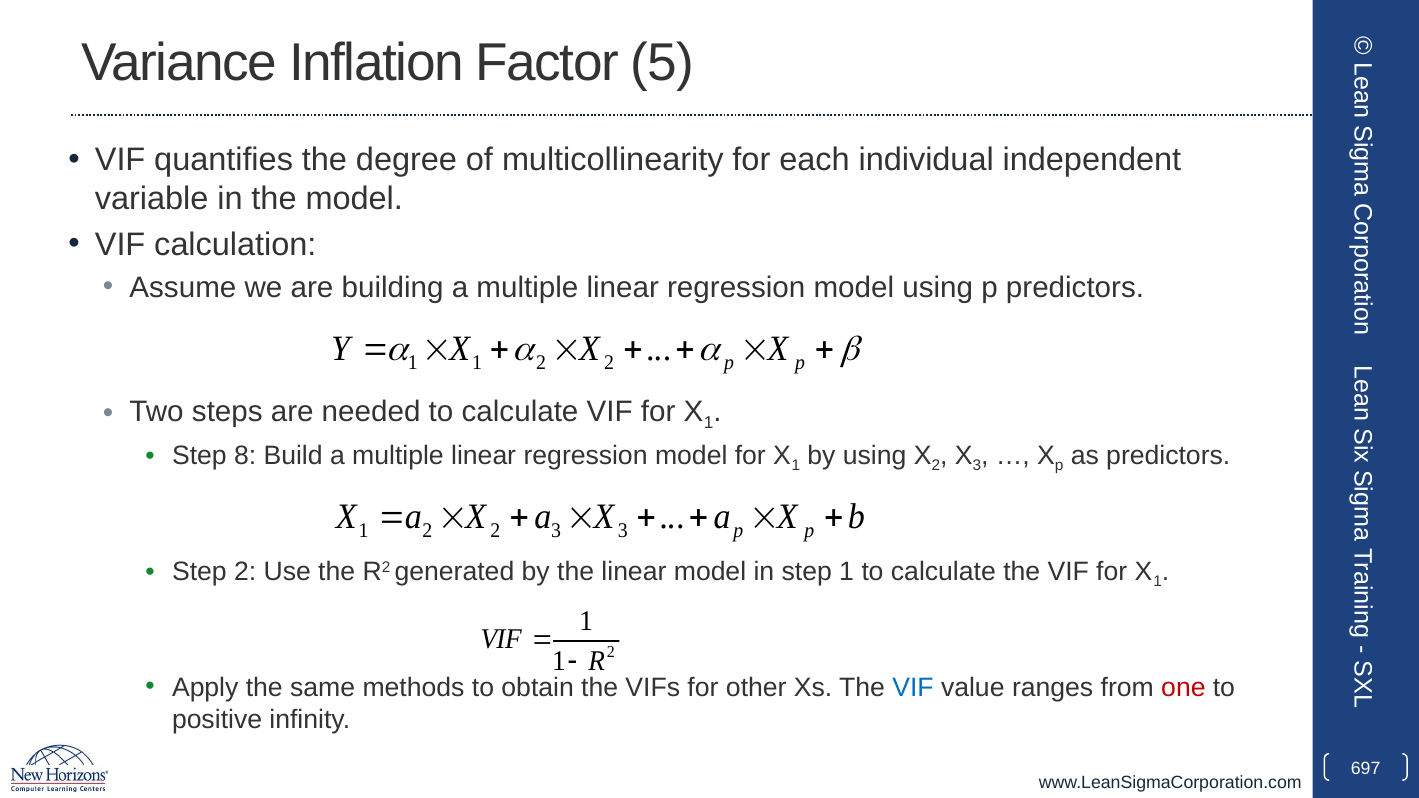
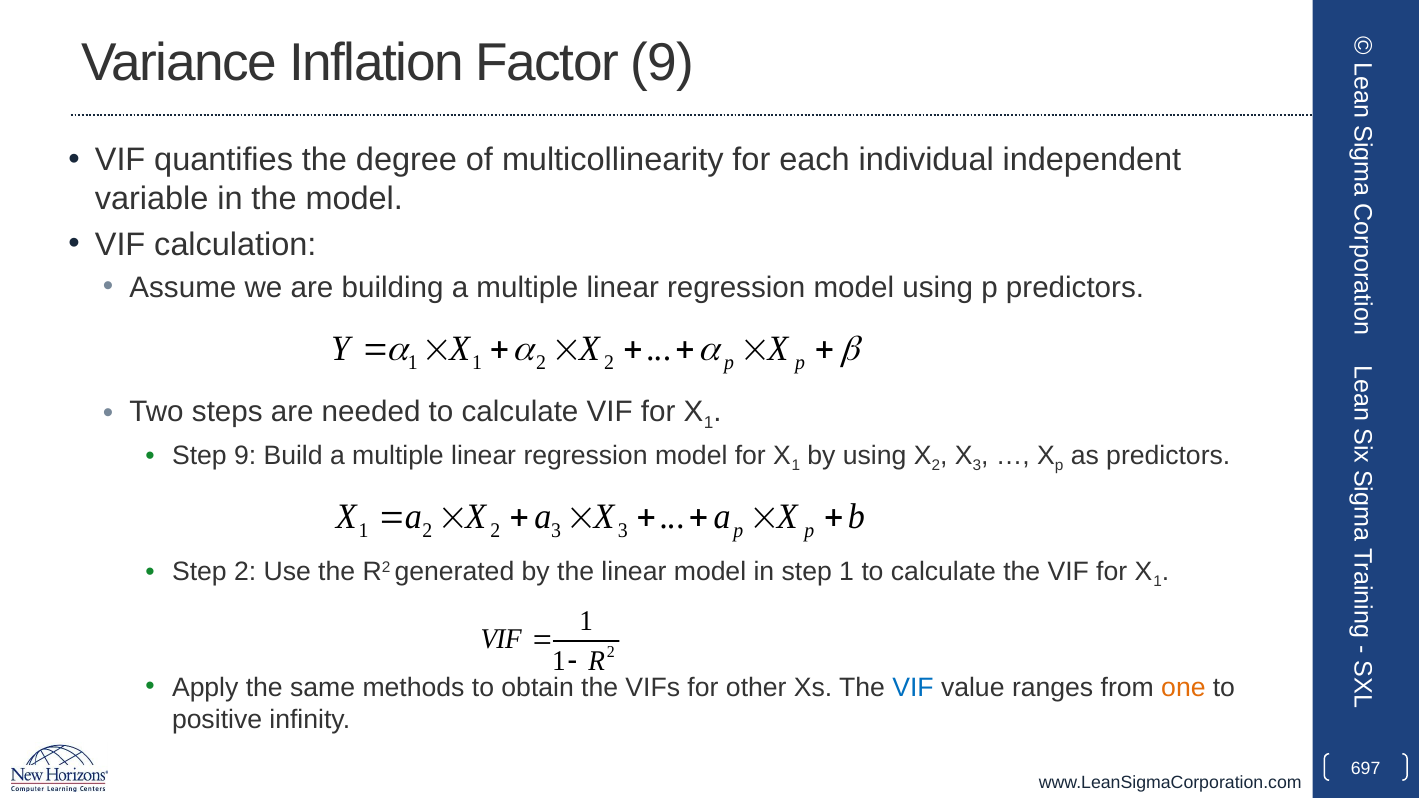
Factor 5: 5 -> 9
Step 8: 8 -> 9
one colour: red -> orange
